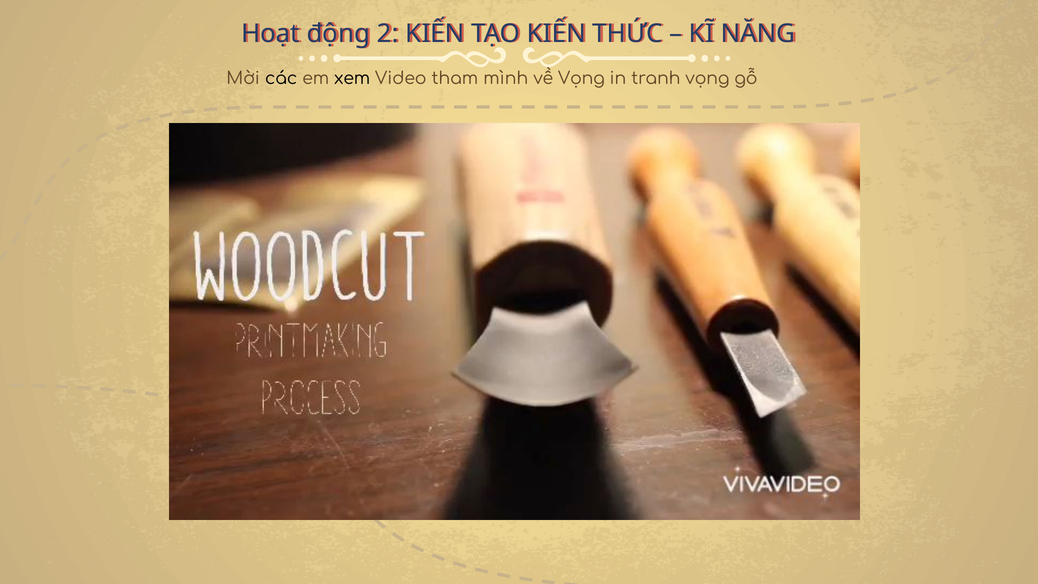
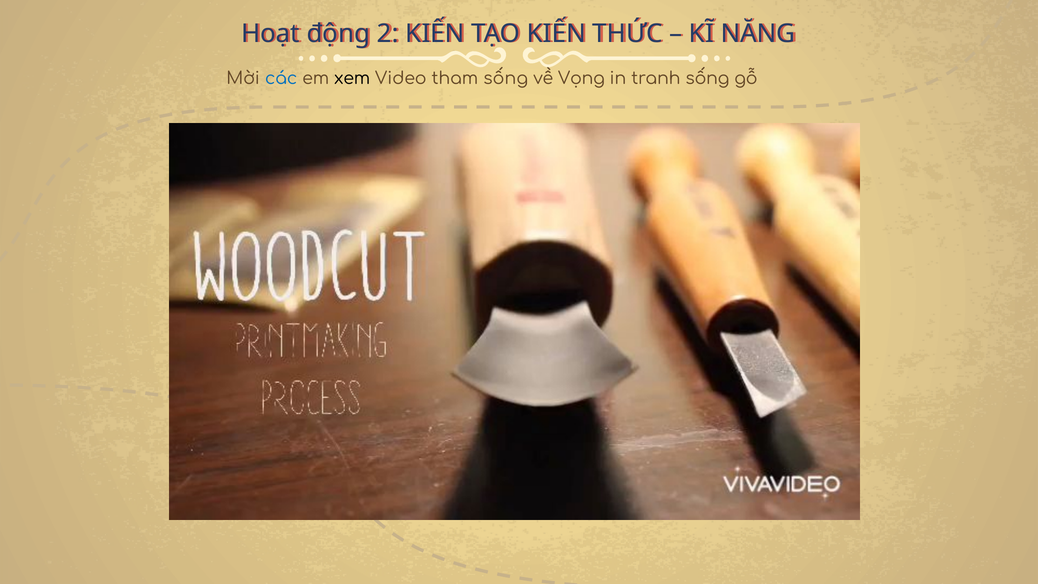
các colour: black -> blue
tham mình: mình -> sống
tranh vọng: vọng -> sống
